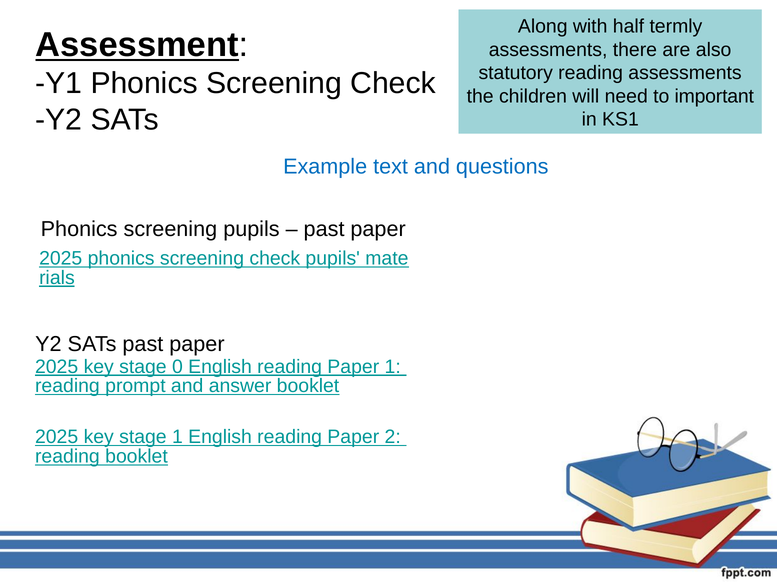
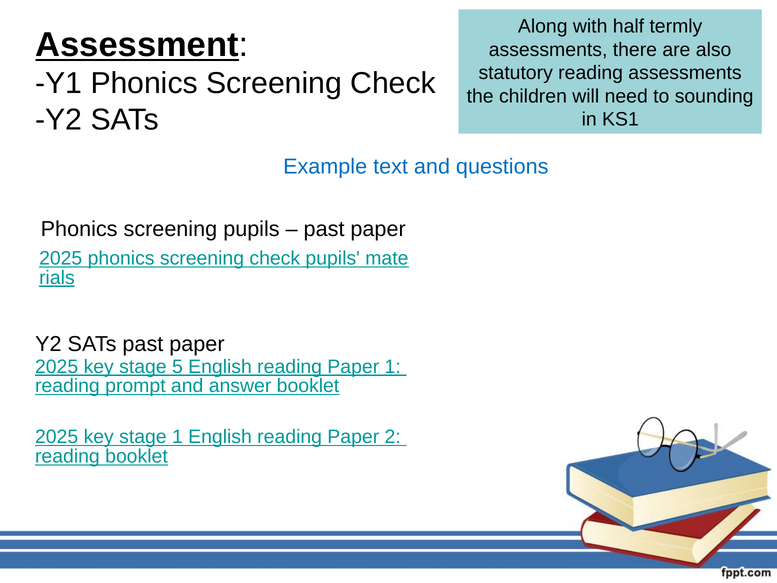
important: important -> sounding
0: 0 -> 5
